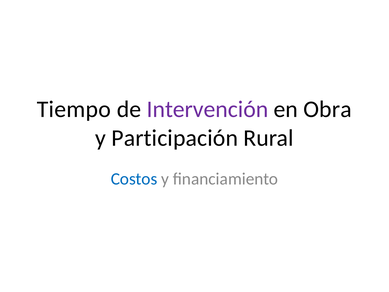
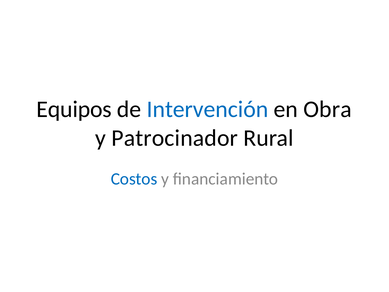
Tiempo: Tiempo -> Equipos
Intervención colour: purple -> blue
Participación: Participación -> Patrocinador
